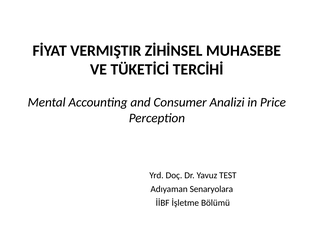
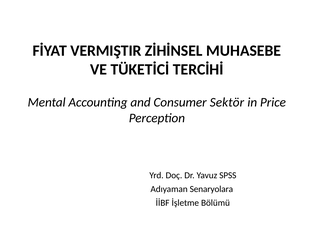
Analizi: Analizi -> Sektör
TEST: TEST -> SPSS
